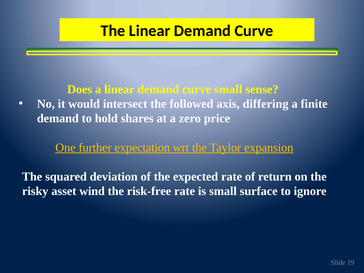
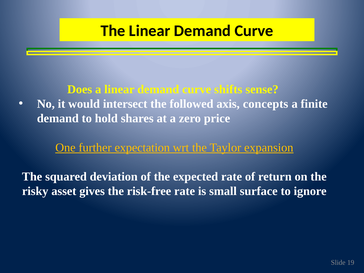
curve small: small -> shifts
differing: differing -> concepts
wind: wind -> gives
